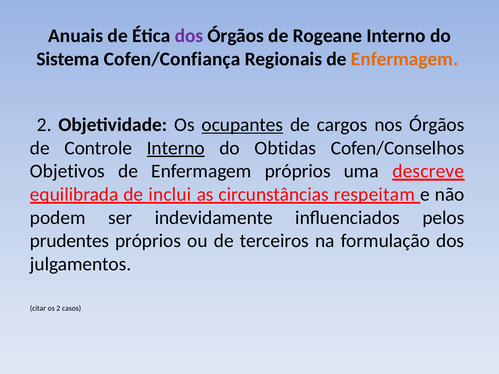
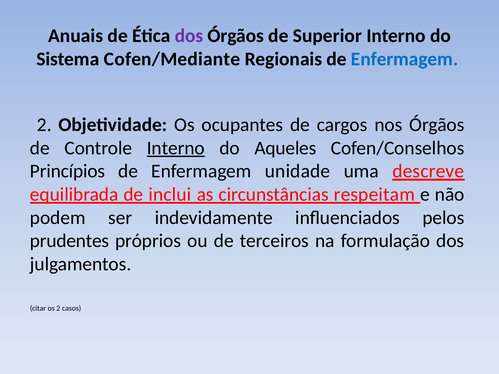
Rogeane: Rogeane -> Superior
Cofen/Confiança: Cofen/Confiança -> Cofen/Mediante
Enfermagem at (405, 59) colour: orange -> blue
ocupantes underline: present -> none
Obtidas: Obtidas -> Aqueles
Objetivos: Objetivos -> Princípios
Enfermagem próprios: próprios -> unidade
